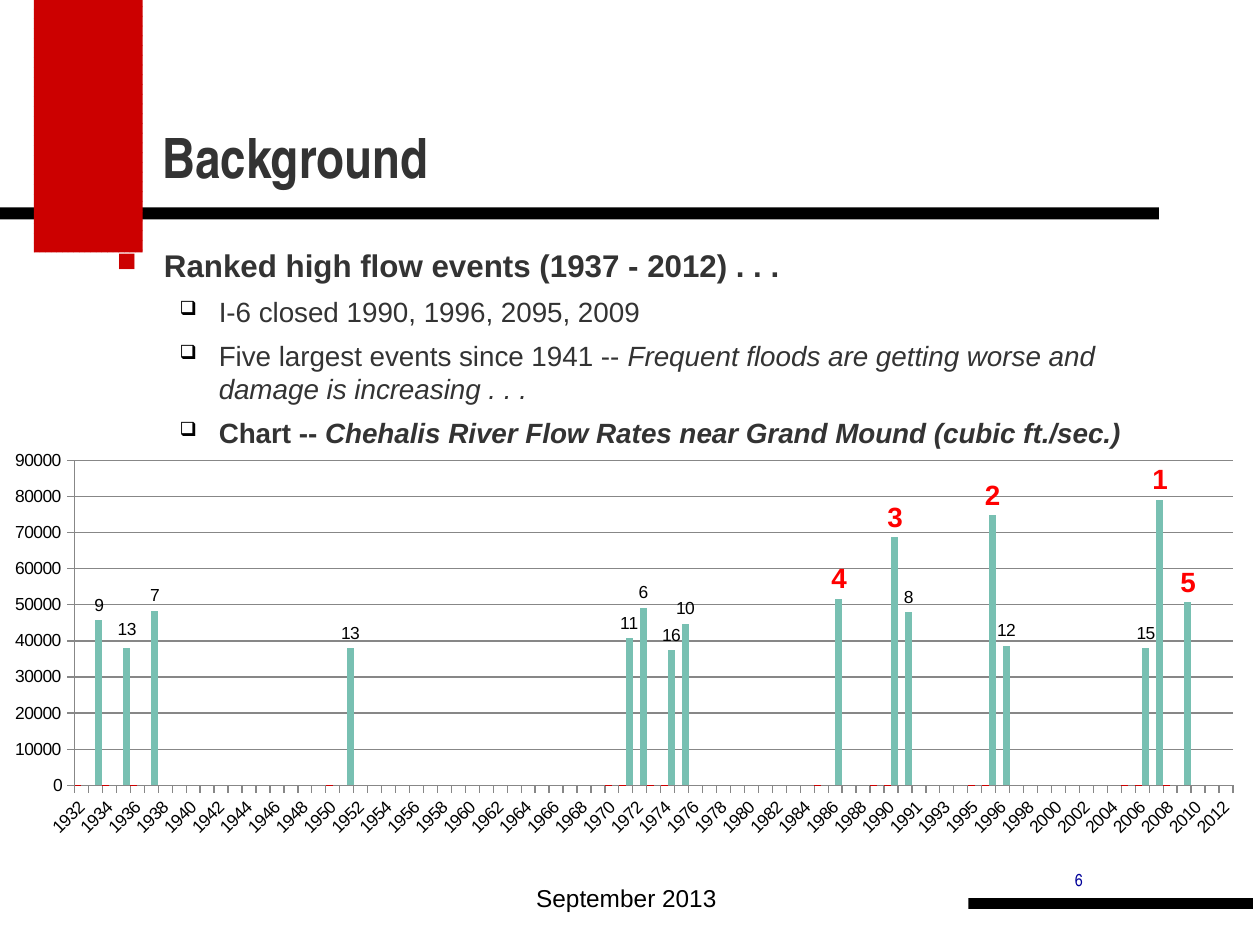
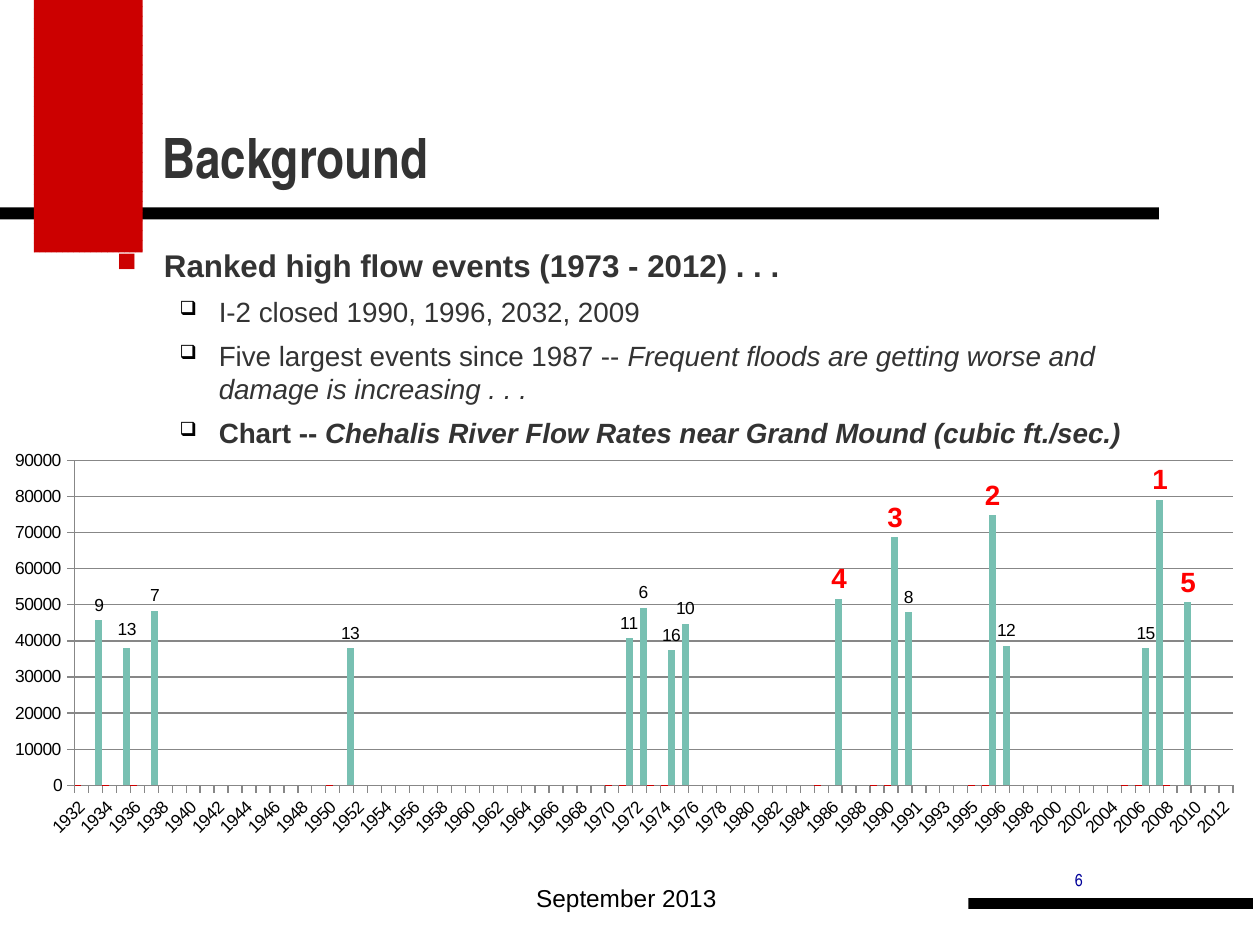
1937: 1937 -> 1973
I-6: I-6 -> I-2
2095: 2095 -> 2032
1941: 1941 -> 1987
